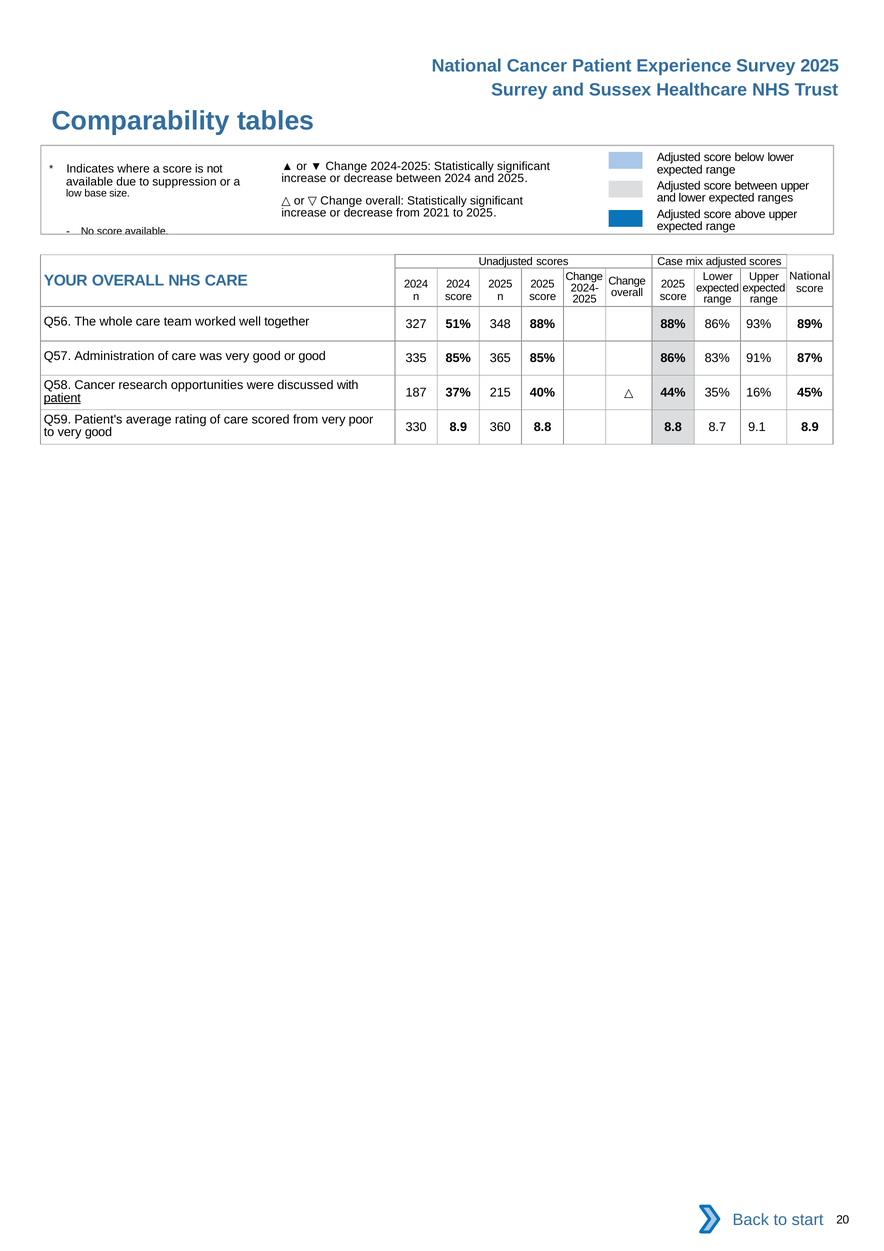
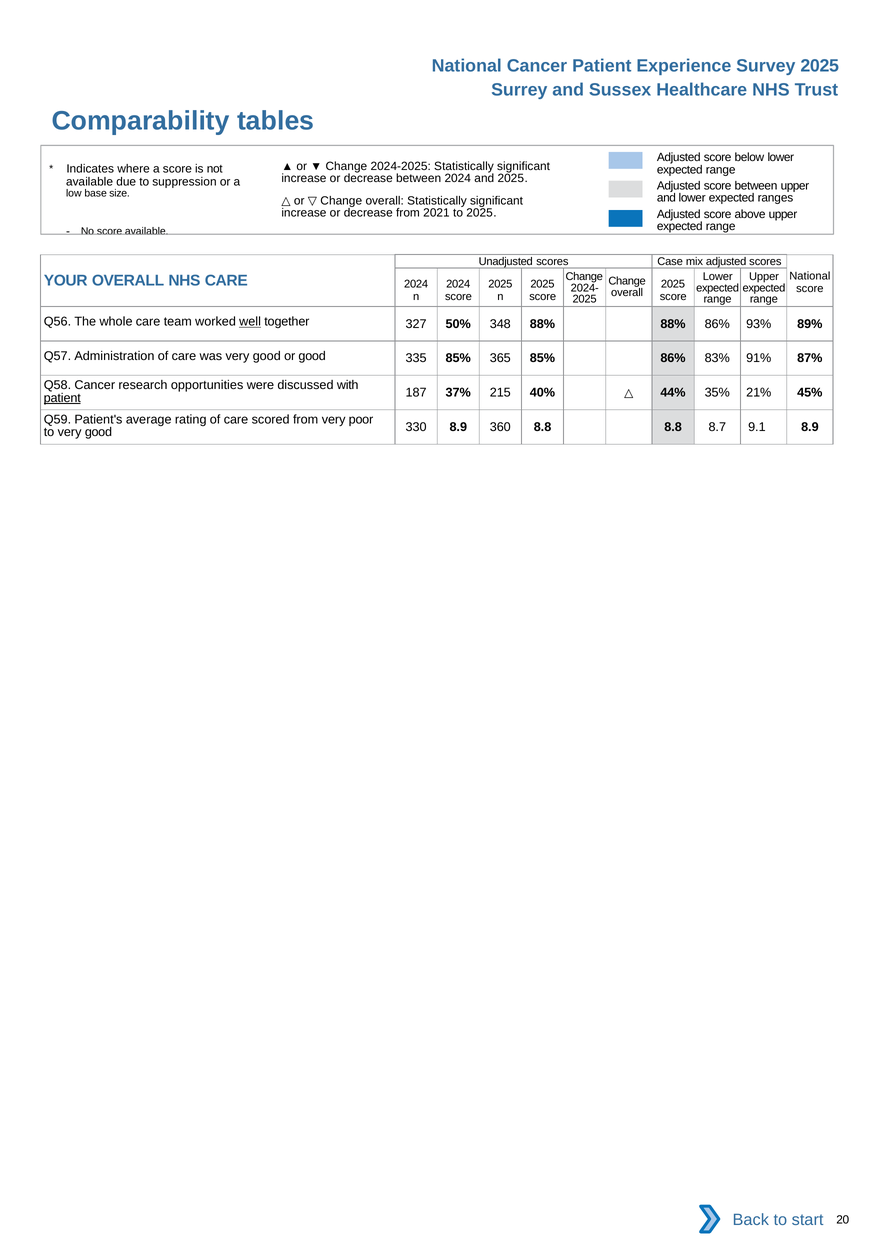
well underline: none -> present
51%: 51% -> 50%
16%: 16% -> 21%
